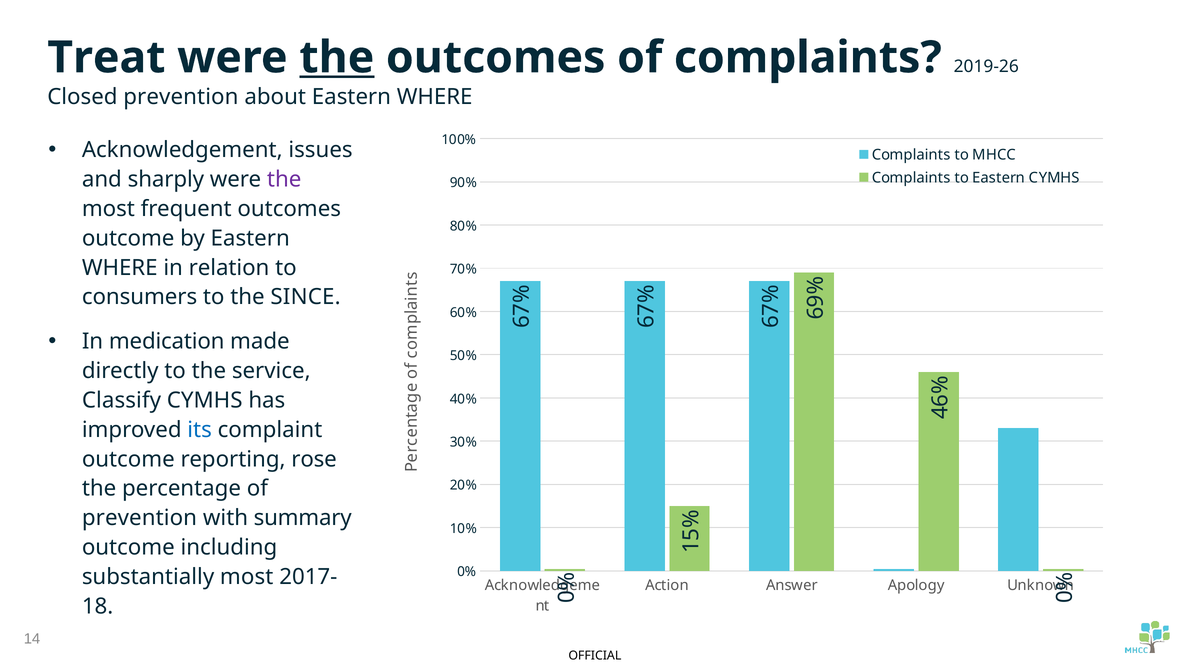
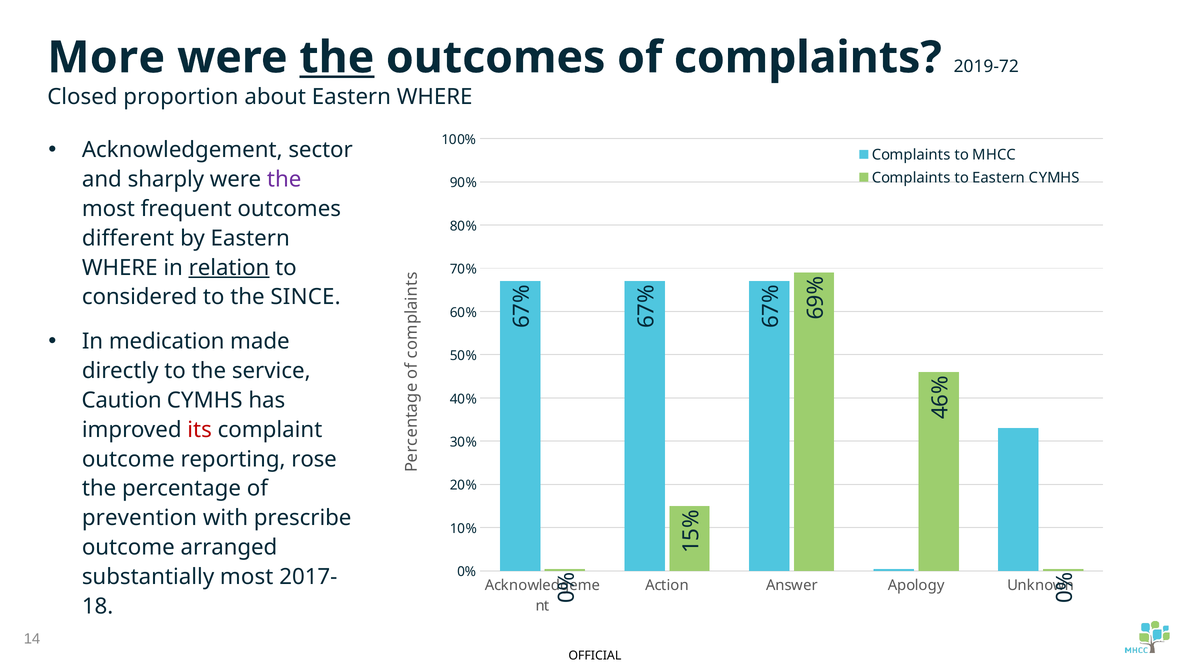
Treat: Treat -> More
2019-26: 2019-26 -> 2019-72
Closed prevention: prevention -> proportion
issues: issues -> sector
outcome at (128, 238): outcome -> different
relation underline: none -> present
consumers: consumers -> considered
Classify: Classify -> Caution
its colour: blue -> red
summary: summary -> prescribe
including: including -> arranged
